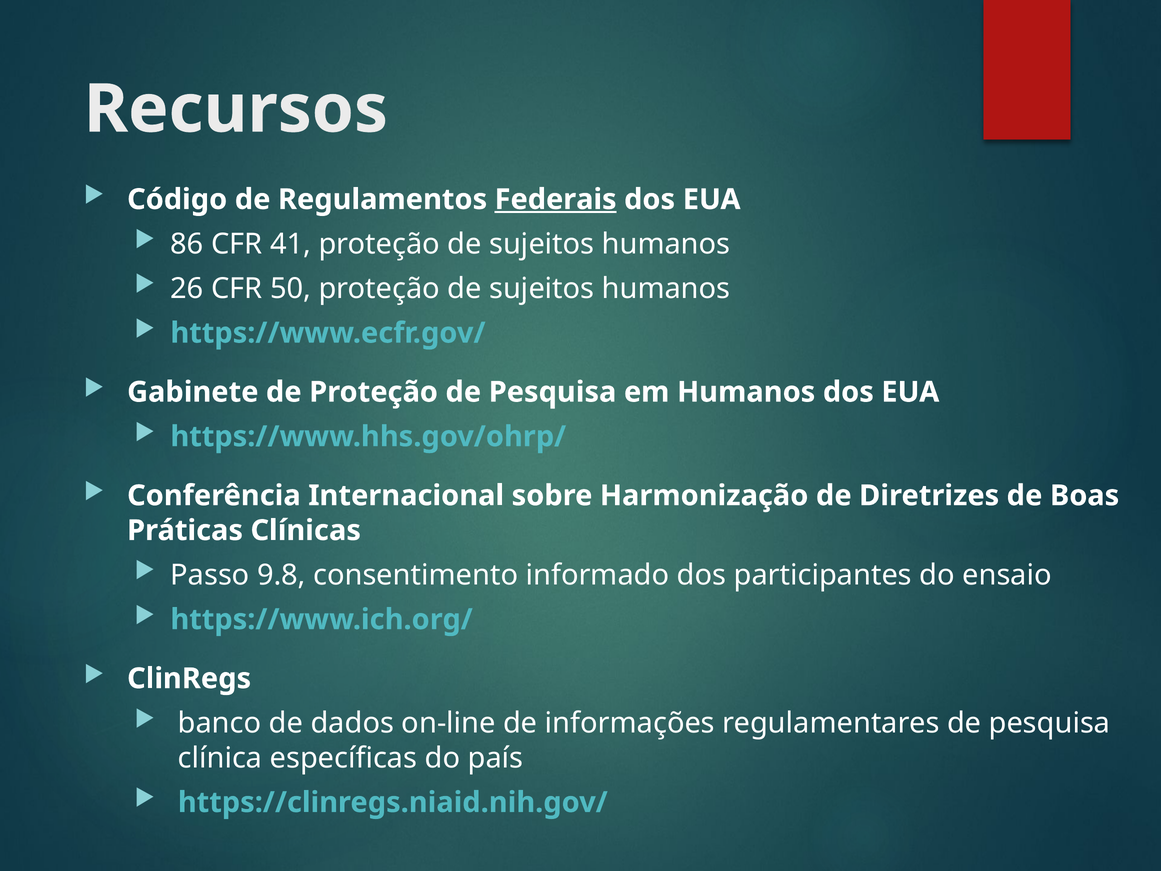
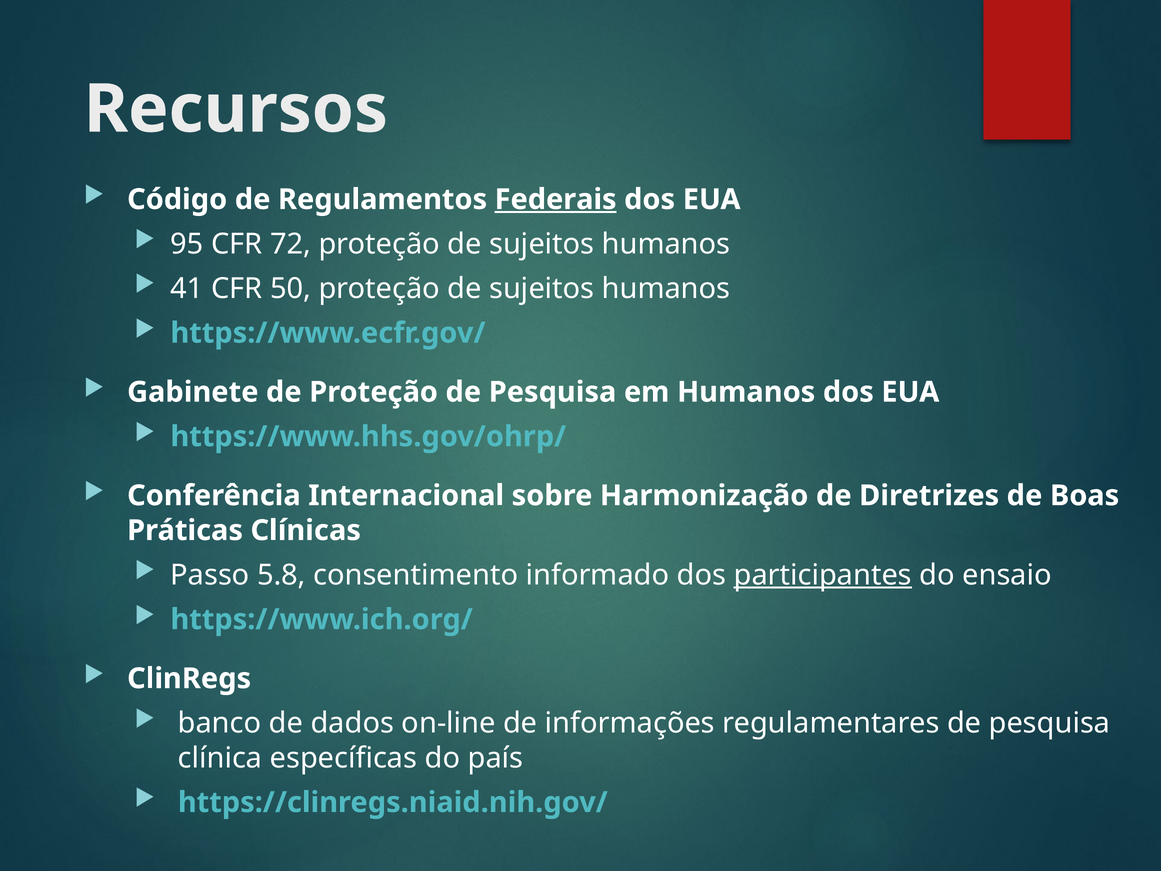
86: 86 -> 95
41: 41 -> 72
26: 26 -> 41
9.8: 9.8 -> 5.8
participantes underline: none -> present
